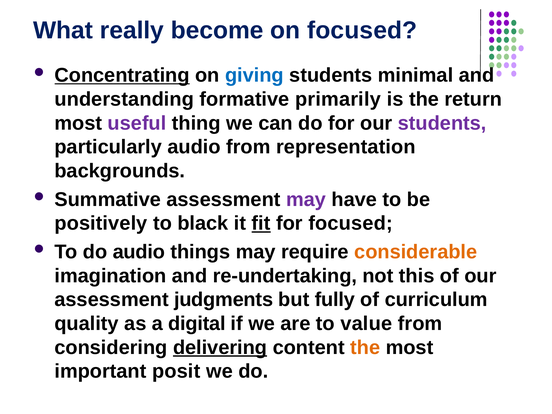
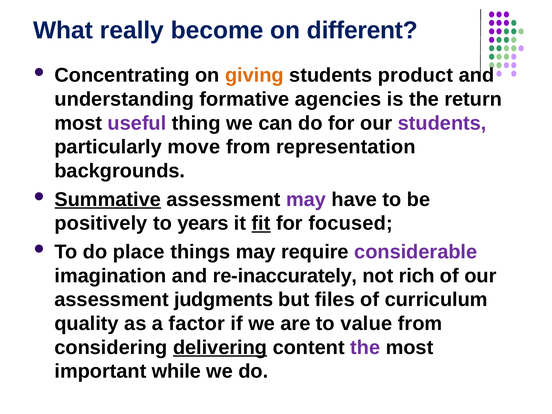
on focused: focused -> different
Concentrating underline: present -> none
giving colour: blue -> orange
minimal: minimal -> product
primarily: primarily -> agencies
particularly audio: audio -> move
Summative underline: none -> present
black: black -> years
do audio: audio -> place
considerable colour: orange -> purple
re-undertaking: re-undertaking -> re-inaccurately
this: this -> rich
fully: fully -> files
digital: digital -> factor
the at (365, 347) colour: orange -> purple
posit: posit -> while
